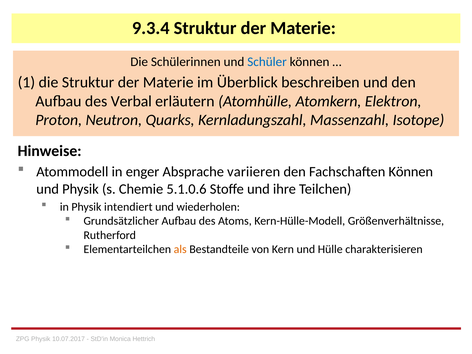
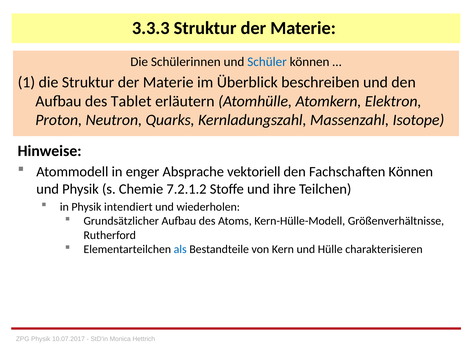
9.3.4: 9.3.4 -> 3.3.3
Verbal: Verbal -> Tablet
variieren: variieren -> vektoriell
5.1.0.6: 5.1.0.6 -> 7.2.1.2
als colour: orange -> blue
